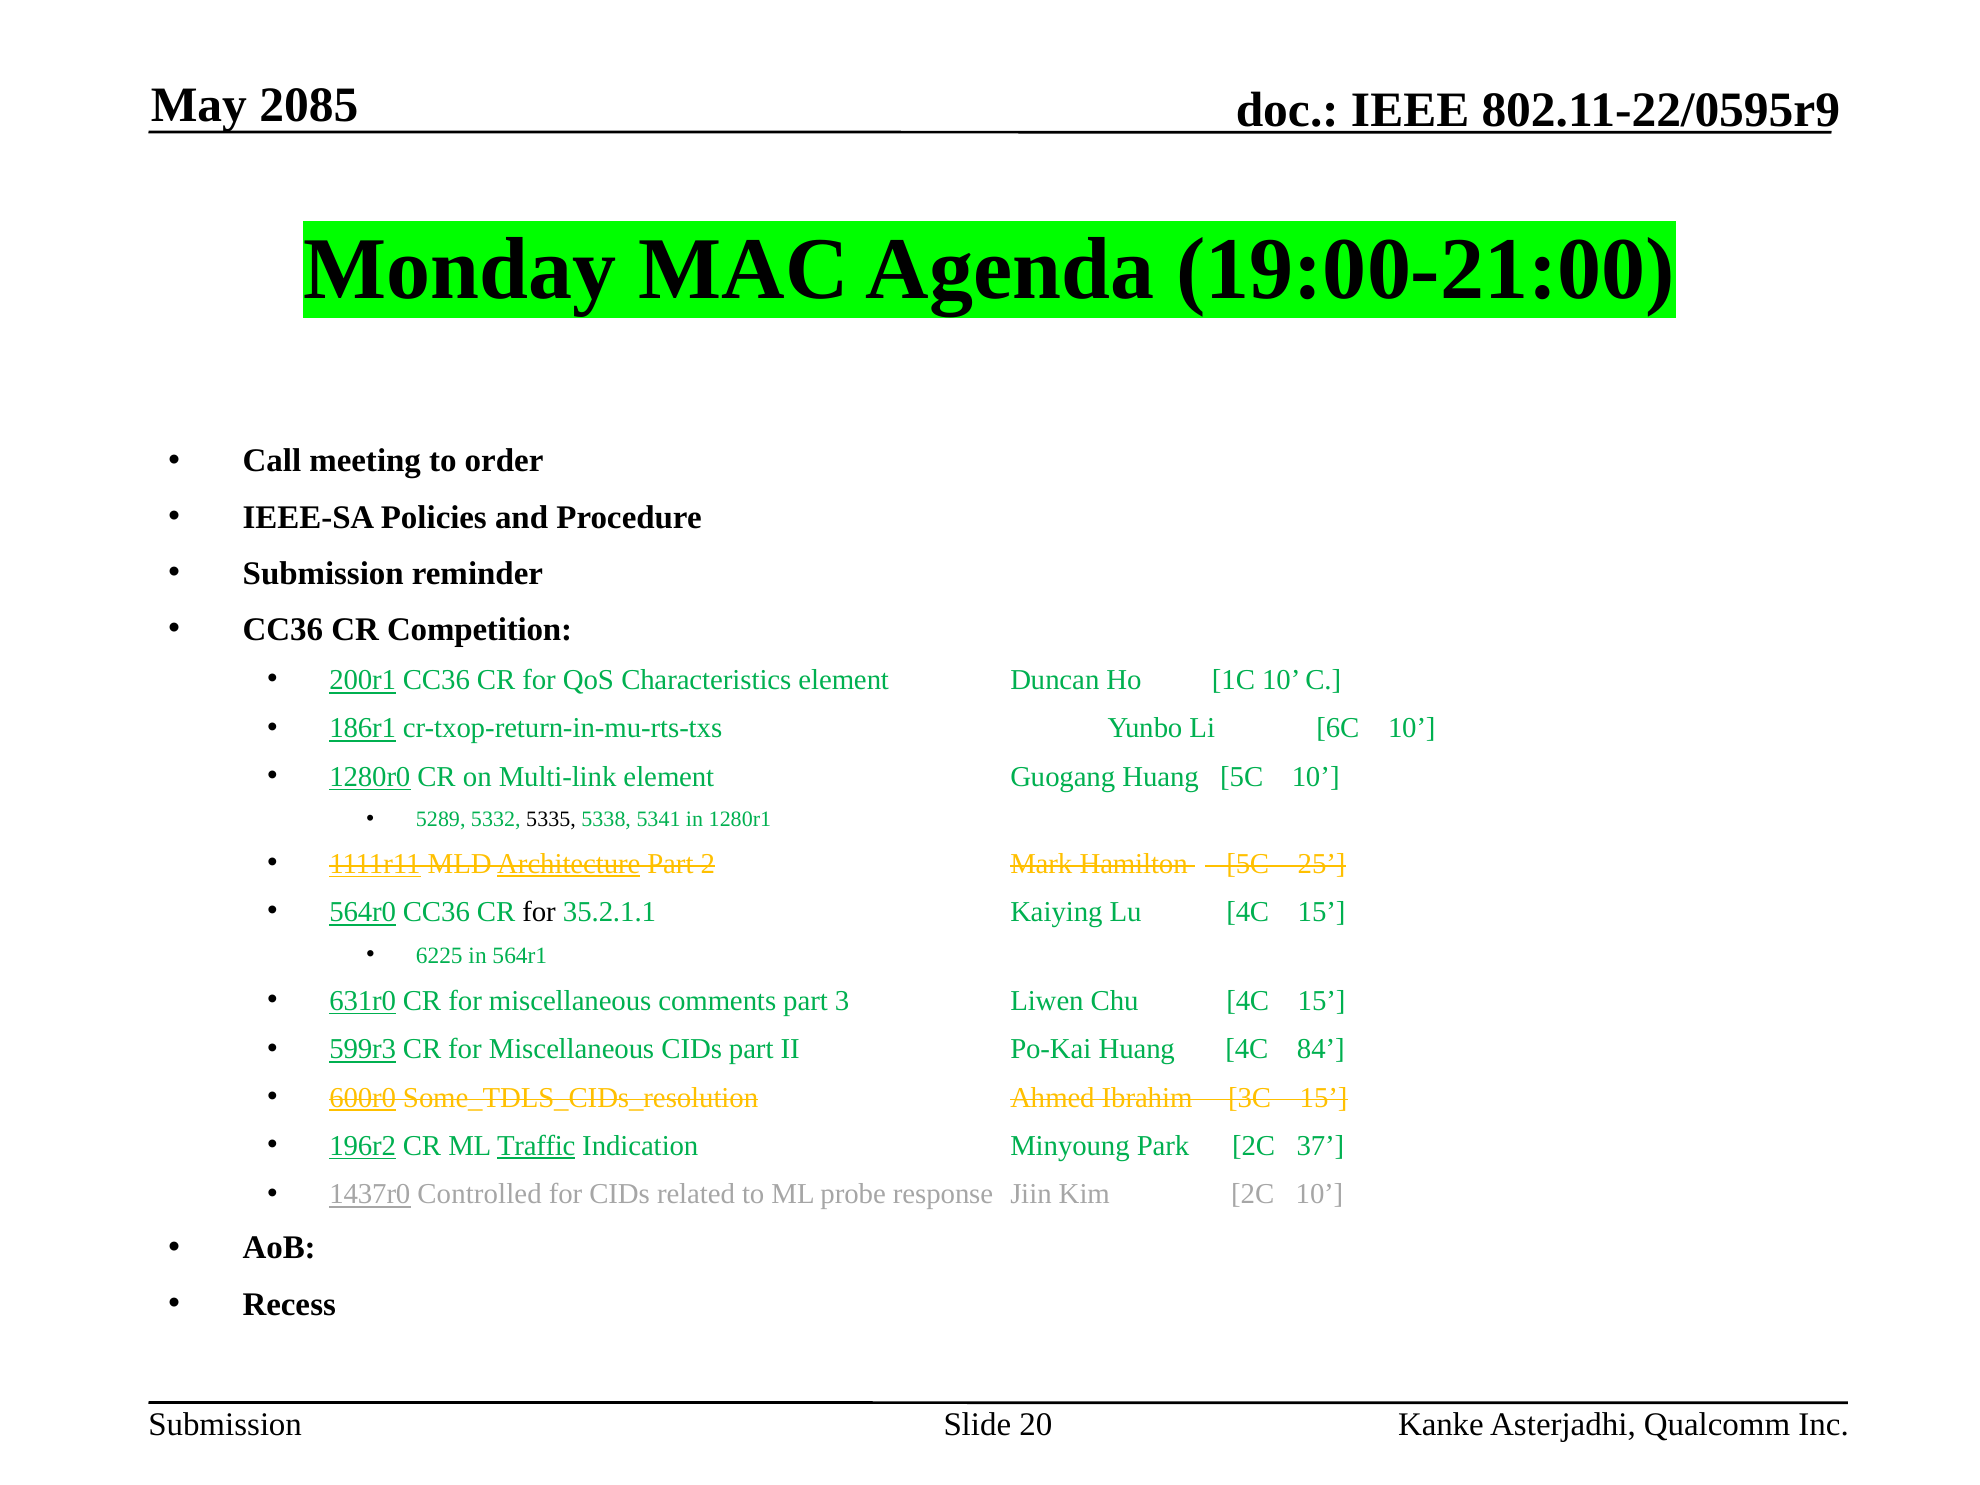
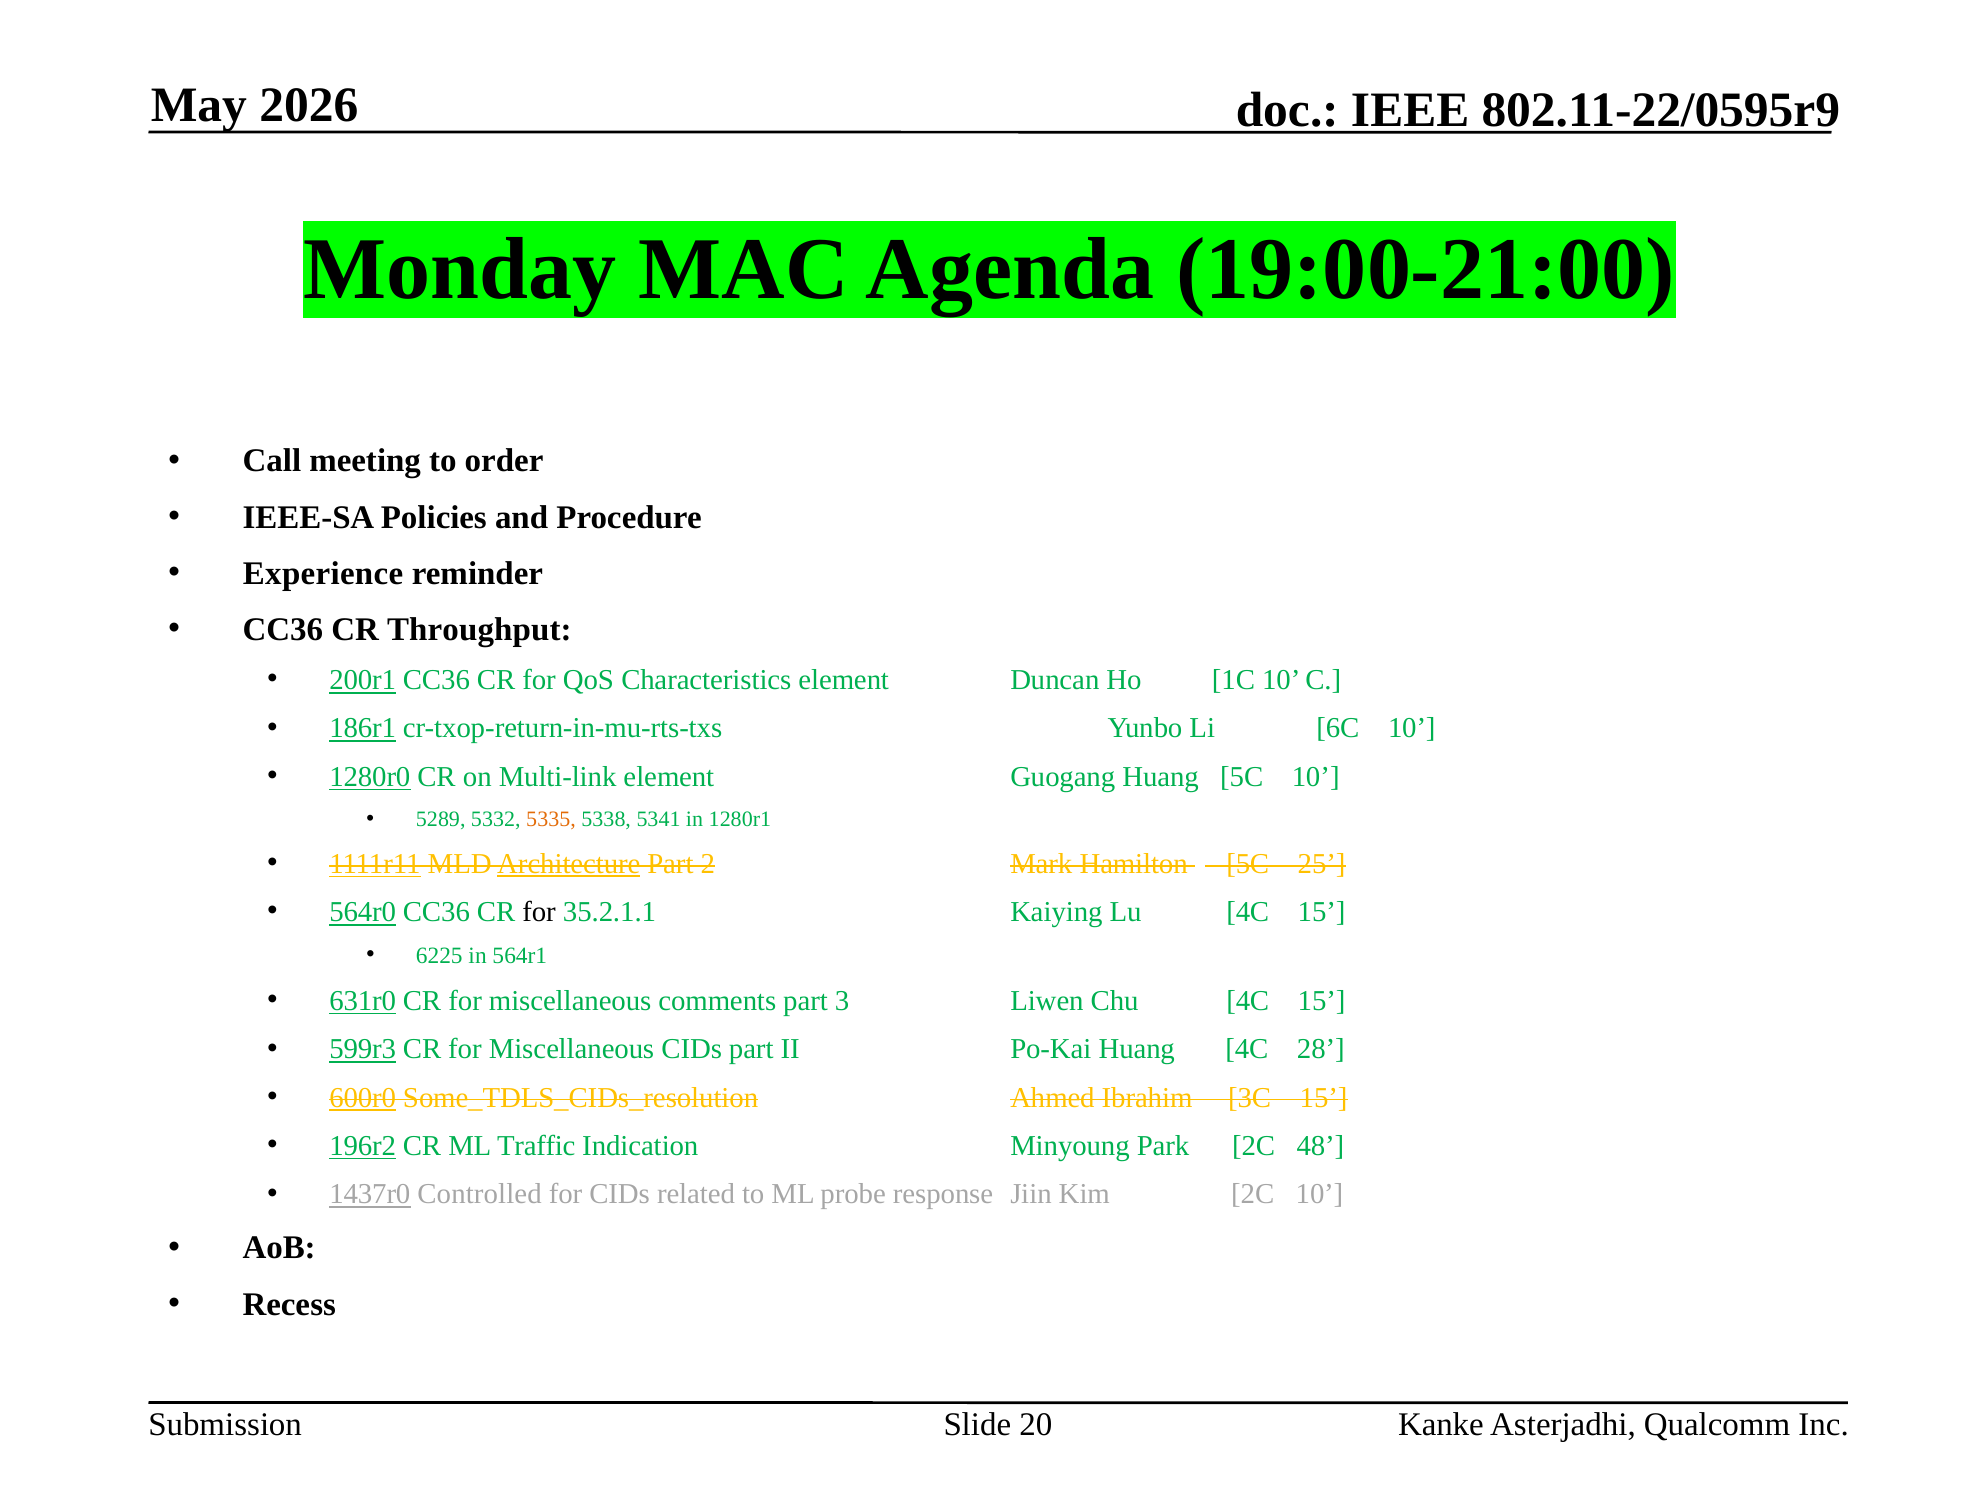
2085: 2085 -> 2026
Submission at (323, 573): Submission -> Experience
Competition: Competition -> Throughput
5335 colour: black -> orange
84: 84 -> 28
Traffic underline: present -> none
37: 37 -> 48
